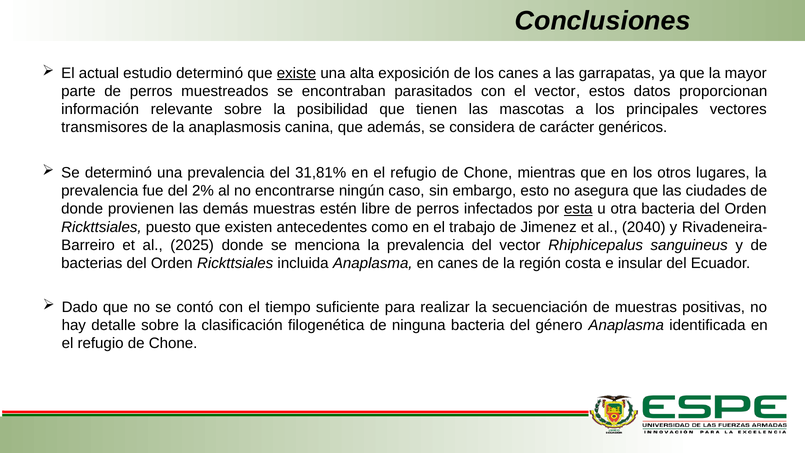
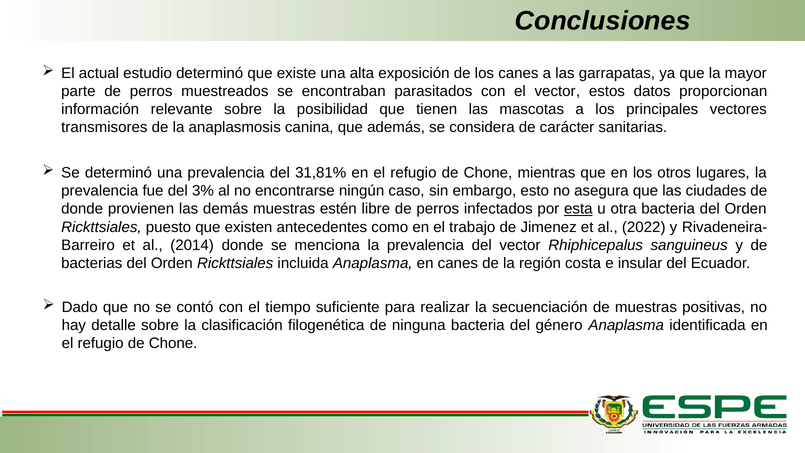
existe underline: present -> none
genéricos: genéricos -> sanitarias
2%: 2% -> 3%
2040: 2040 -> 2022
2025: 2025 -> 2014
